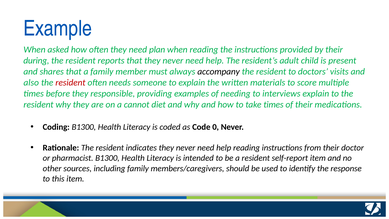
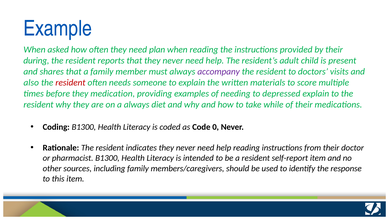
accompany colour: black -> purple
responsible: responsible -> medication
interviews: interviews -> depressed
a cannot: cannot -> always
take times: times -> while
